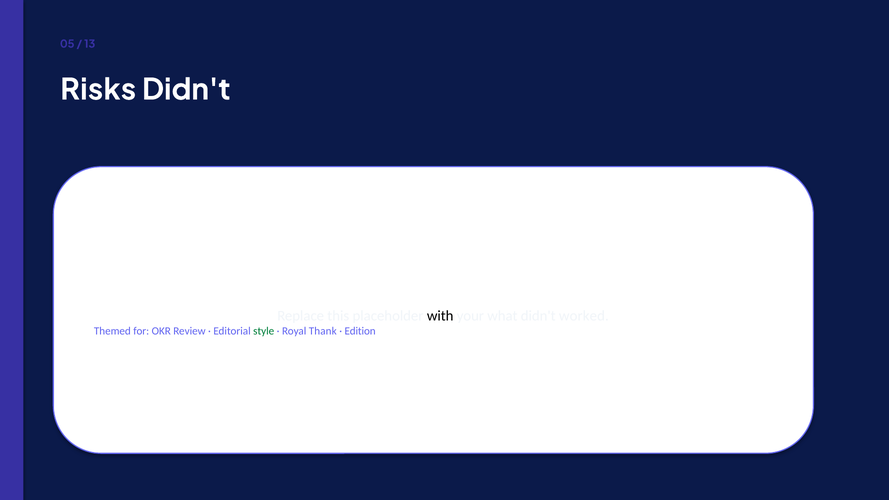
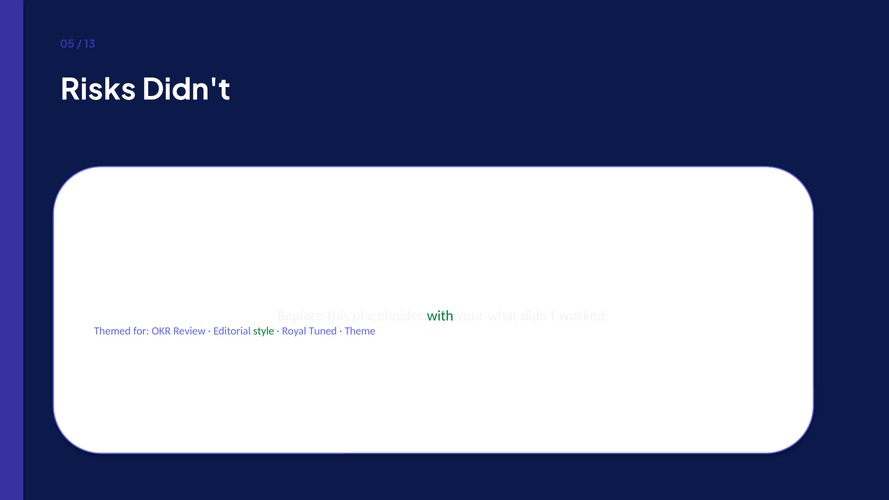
with colour: black -> green
Thank: Thank -> Tuned
Edition: Edition -> Theme
